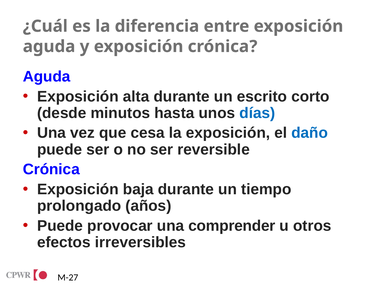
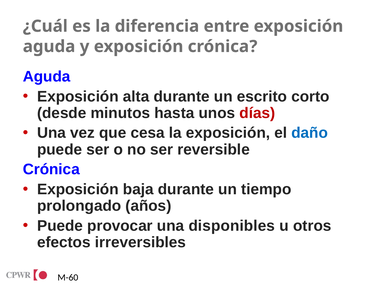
días colour: blue -> red
comprender: comprender -> disponibles
M-27: M-27 -> M-60
